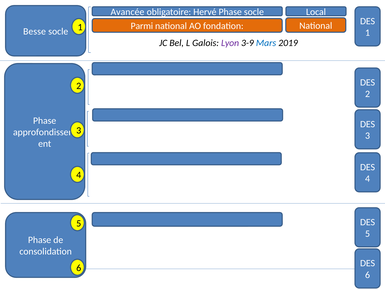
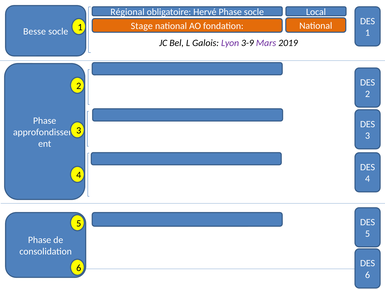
Avancée: Avancée -> Régional
Parmi: Parmi -> Stage
Mars colour: blue -> purple
